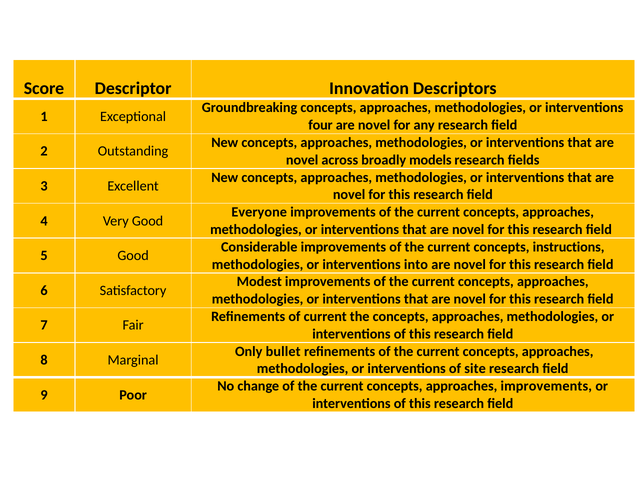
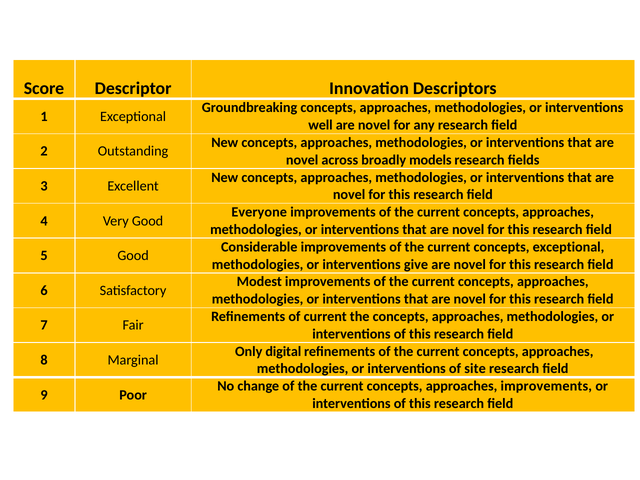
four: four -> well
concepts instructions: instructions -> exceptional
into: into -> give
bullet: bullet -> digital
